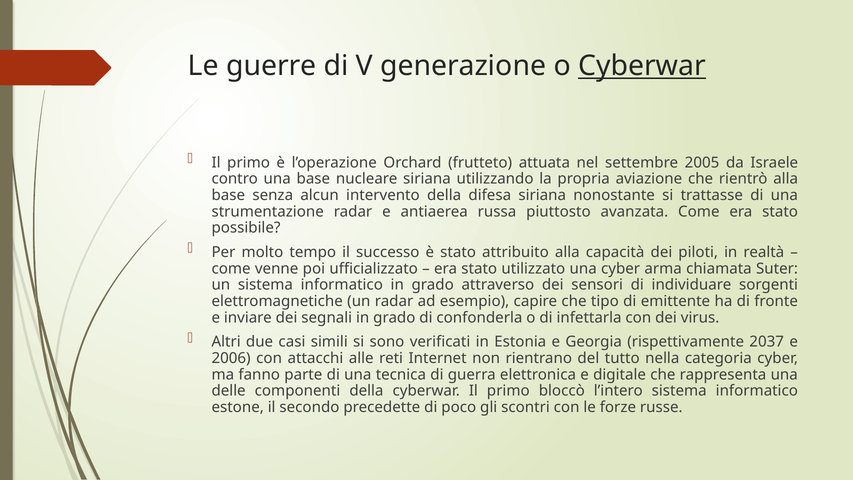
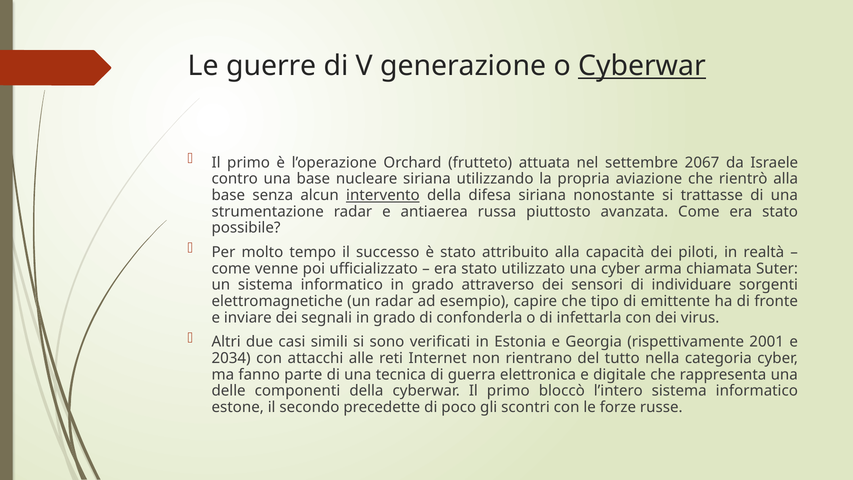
2005: 2005 -> 2067
intervento underline: none -> present
2037: 2037 -> 2001
2006: 2006 -> 2034
